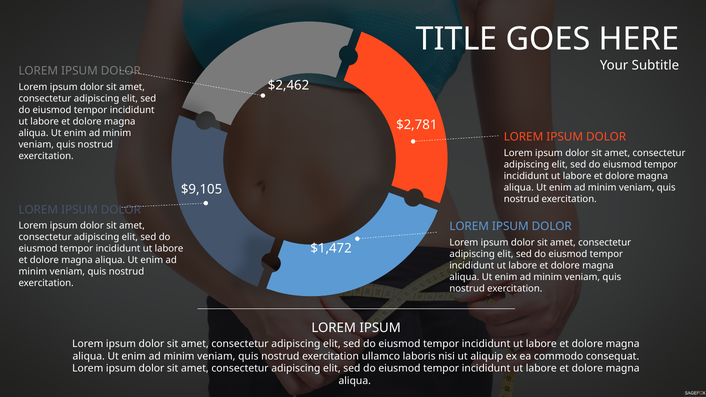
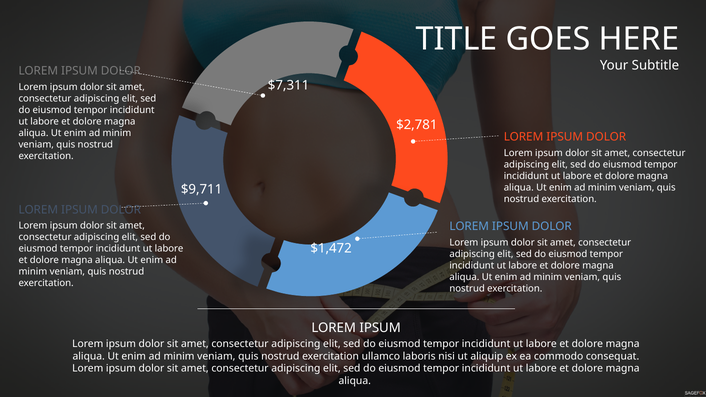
$2,462: $2,462 -> $7,311
$9,105: $9,105 -> $9,711
